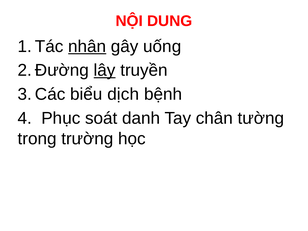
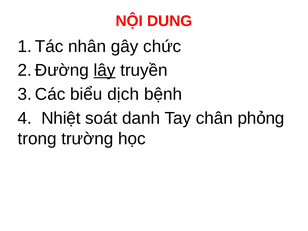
nhân underline: present -> none
uống: uống -> chức
Phục: Phục -> Nhiệt
tường: tường -> phỏng
